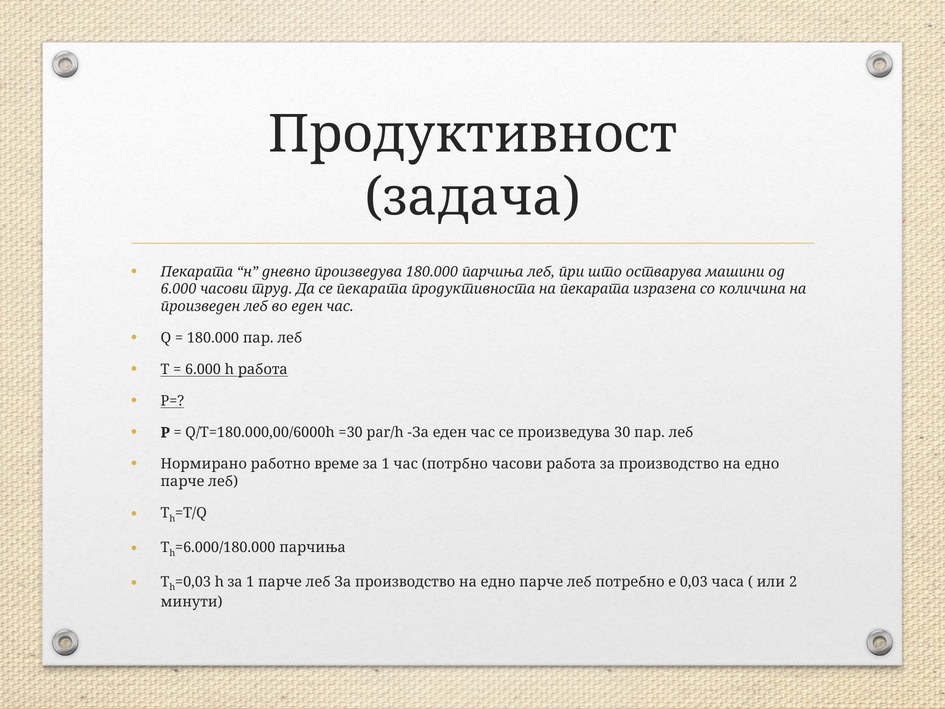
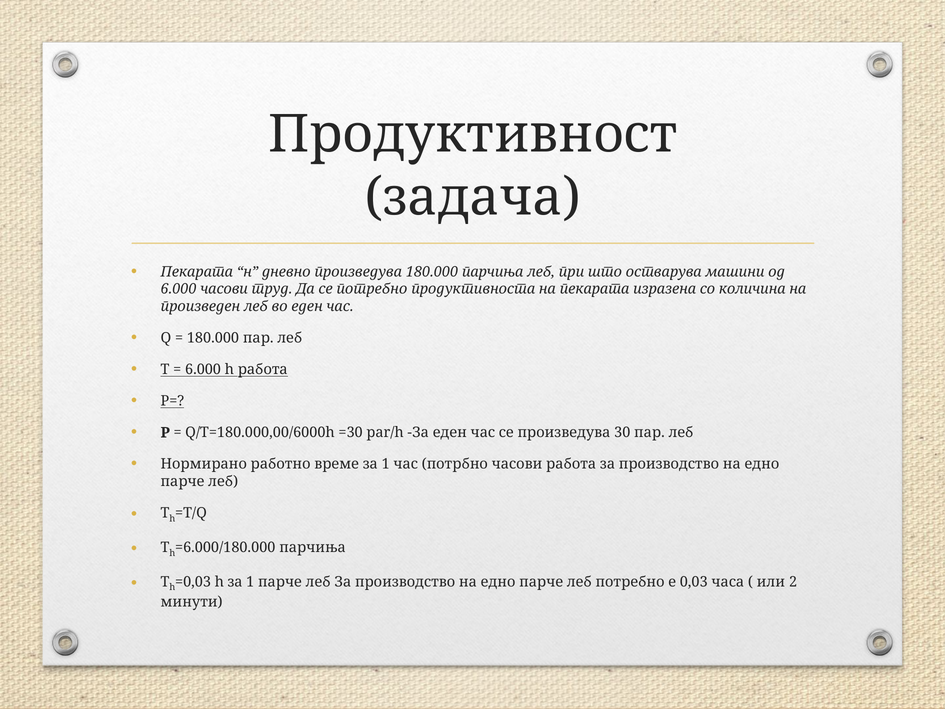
се пекарата: пекарата -> потребно
